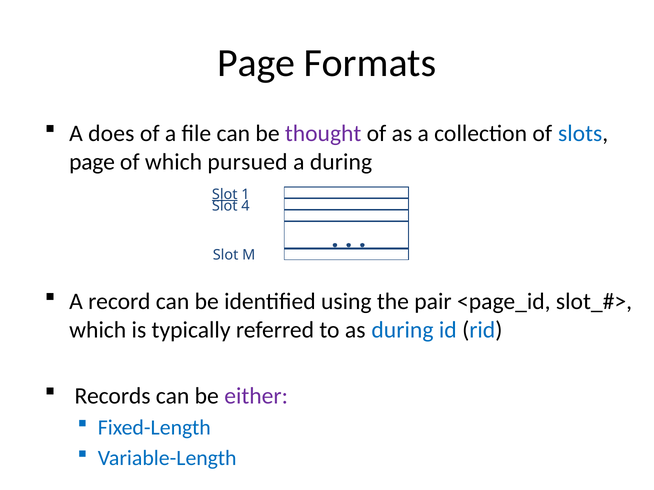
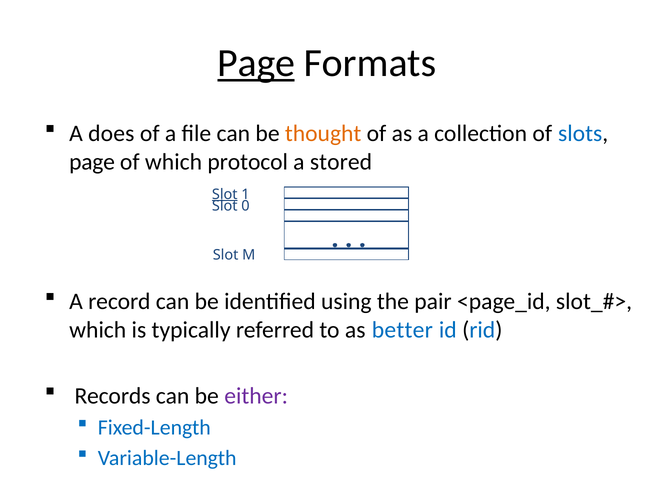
Page at (256, 63) underline: none -> present
thought colour: purple -> orange
pursued: pursued -> protocol
a during: during -> stored
4: 4 -> 0
as during: during -> better
